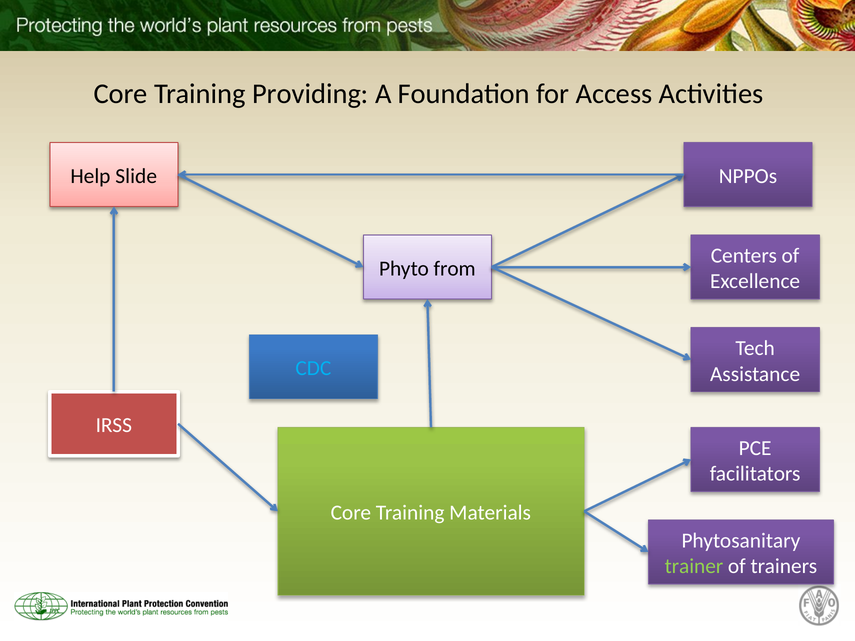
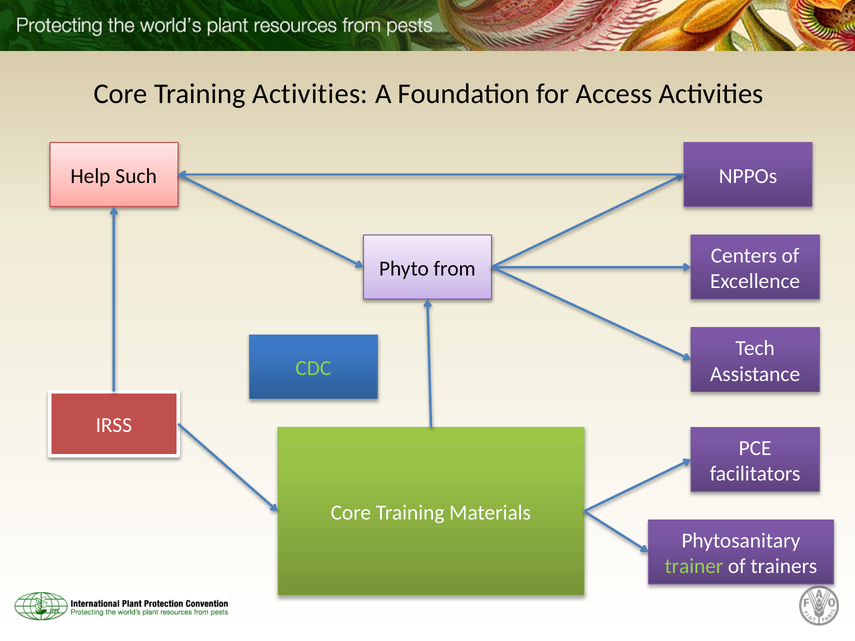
Training Providing: Providing -> Activities
Slide: Slide -> Such
CDC colour: light blue -> light green
